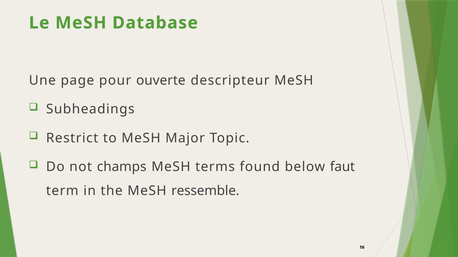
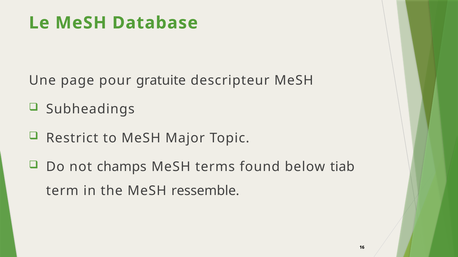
ouverte: ouverte -> gratuite
faut: faut -> tiab
